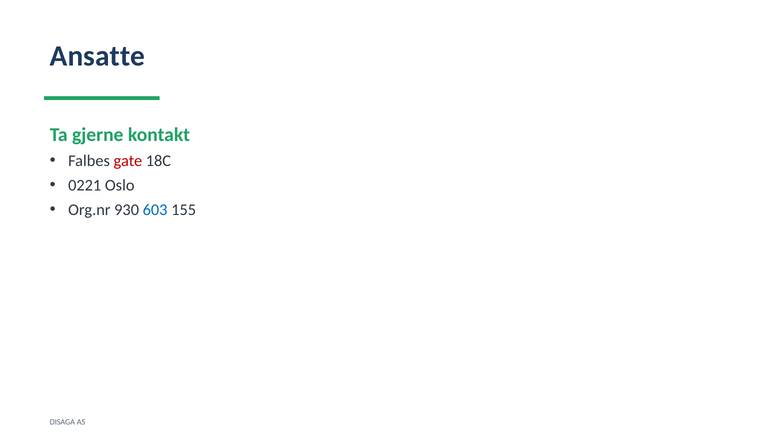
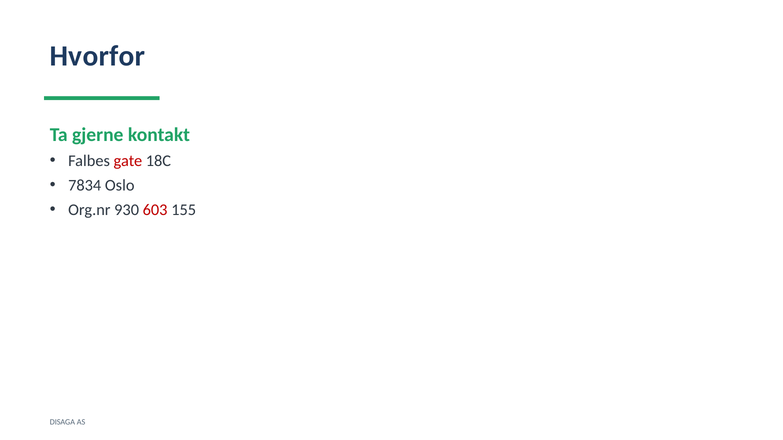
Ansatte: Ansatte -> Hvorfor
0221: 0221 -> 7834
603 colour: blue -> red
